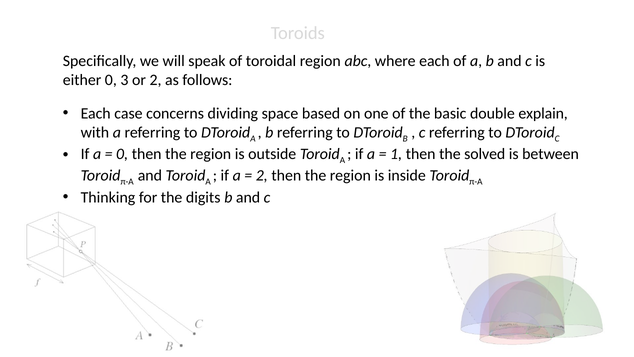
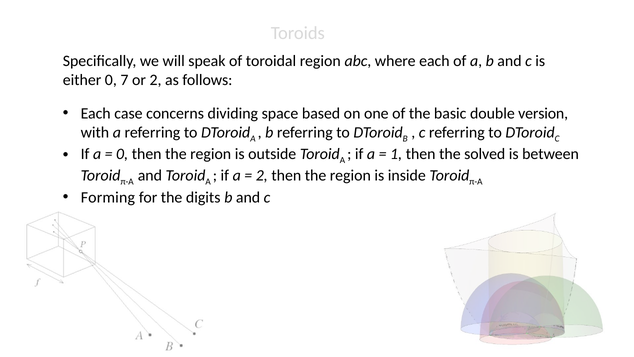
3: 3 -> 7
explain: explain -> version
Thinking: Thinking -> Forming
